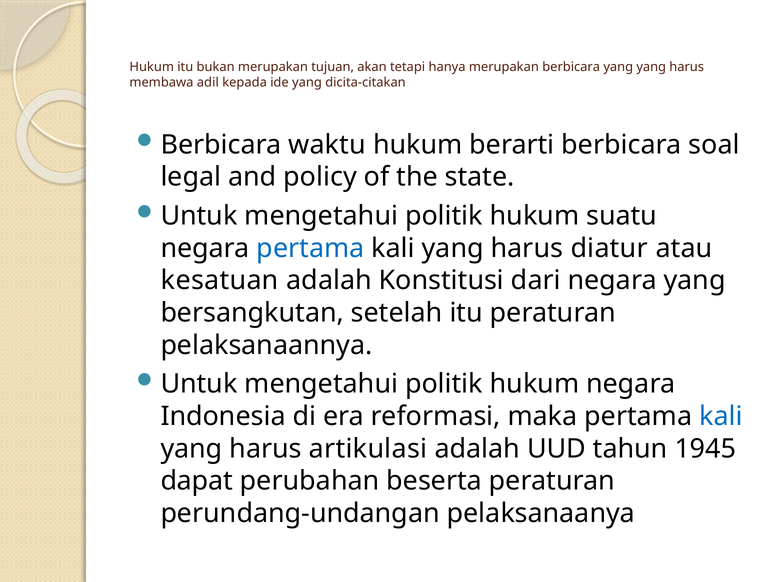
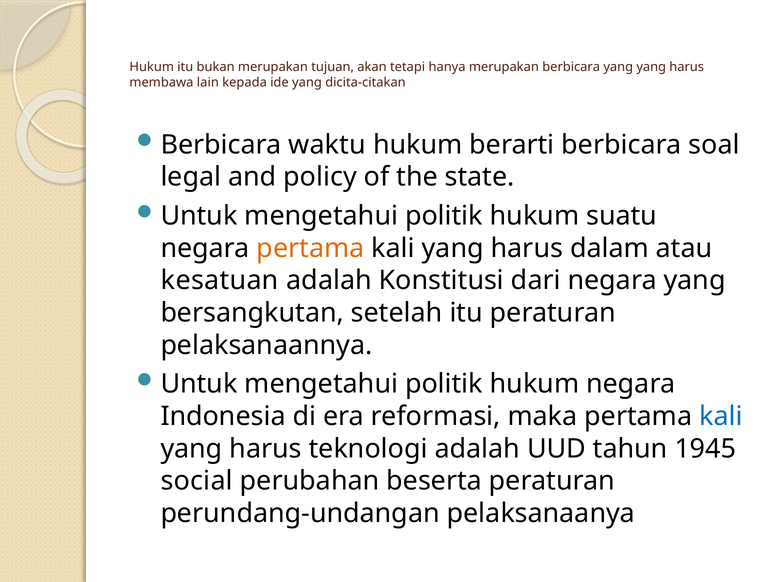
adil: adil -> lain
pertama at (310, 248) colour: blue -> orange
diatur: diatur -> dalam
artikulasi: artikulasi -> teknologi
dapat: dapat -> social
